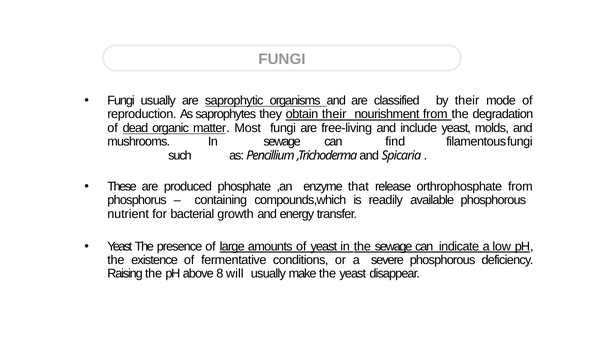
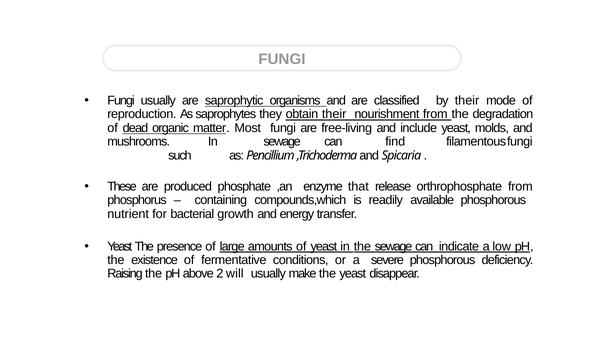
8: 8 -> 2
